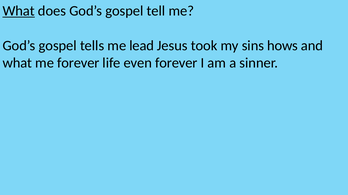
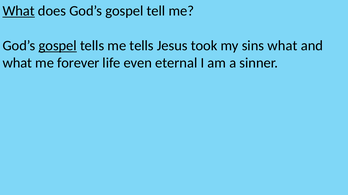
gospel at (58, 46) underline: none -> present
me lead: lead -> tells
sins hows: hows -> what
even forever: forever -> eternal
